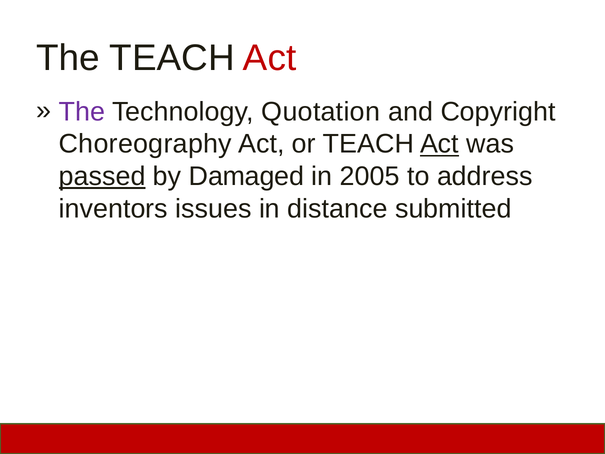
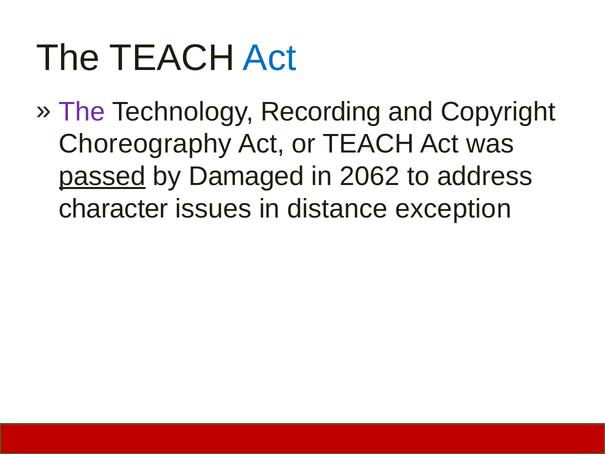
Act at (270, 58) colour: red -> blue
Quotation: Quotation -> Recording
Act at (439, 144) underline: present -> none
2005: 2005 -> 2062
inventors: inventors -> character
submitted: submitted -> exception
